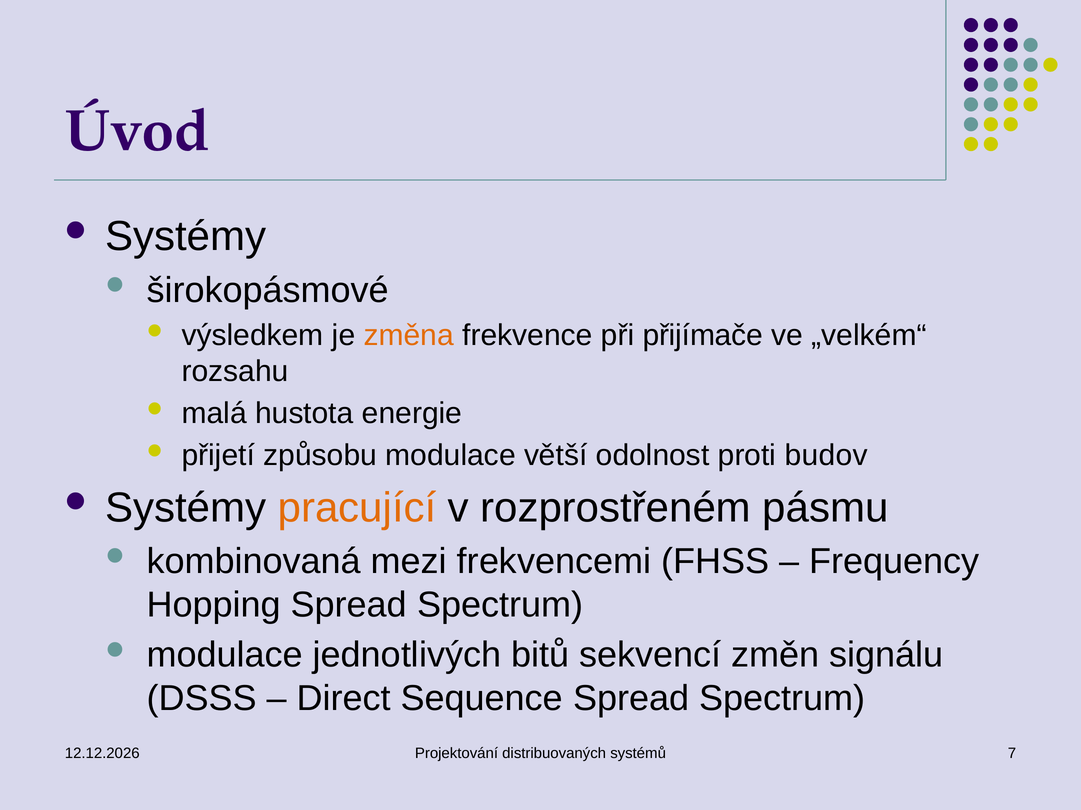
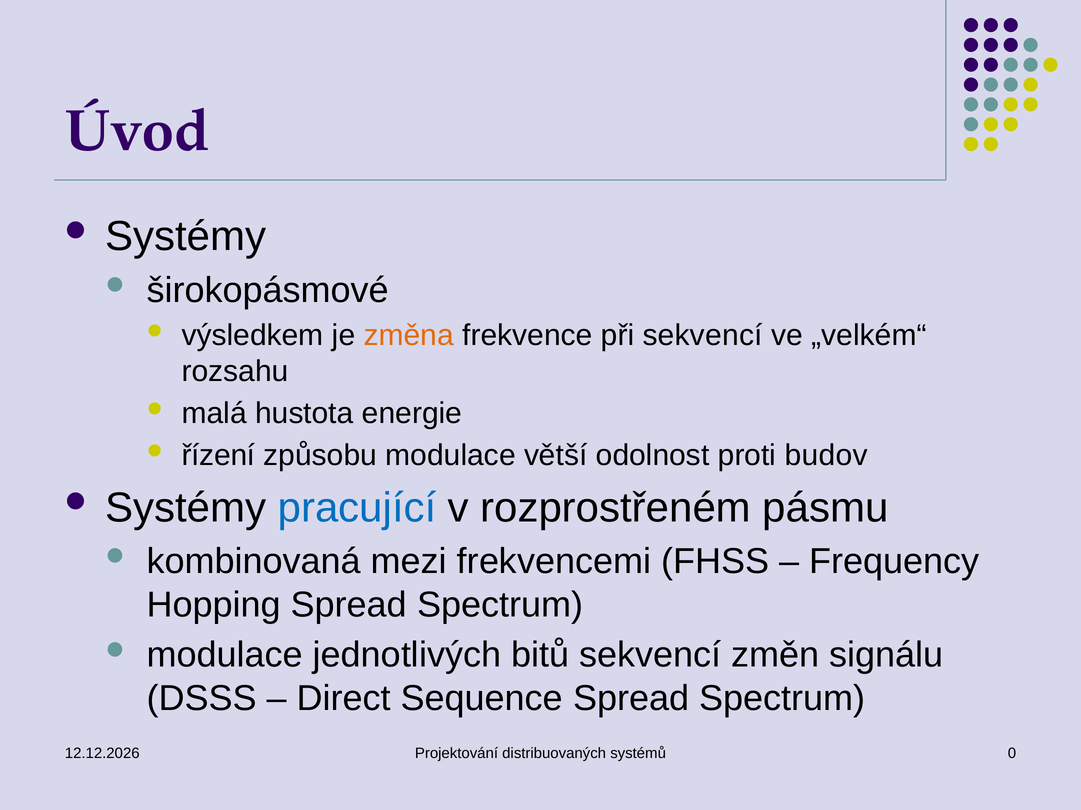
při přijímače: přijímače -> sekvencí
přijetí: přijetí -> řízení
pracující colour: orange -> blue
7: 7 -> 0
